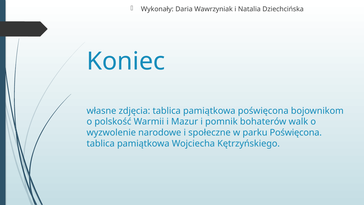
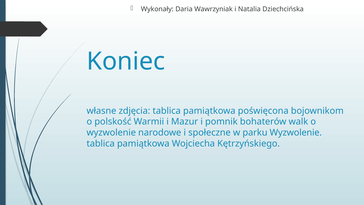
parku Poświęcona: Poświęcona -> Wyzwolenie
